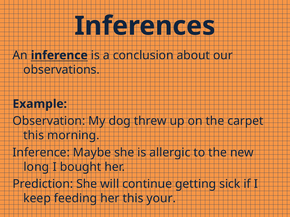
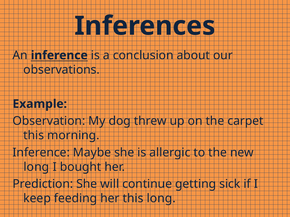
this your: your -> long
